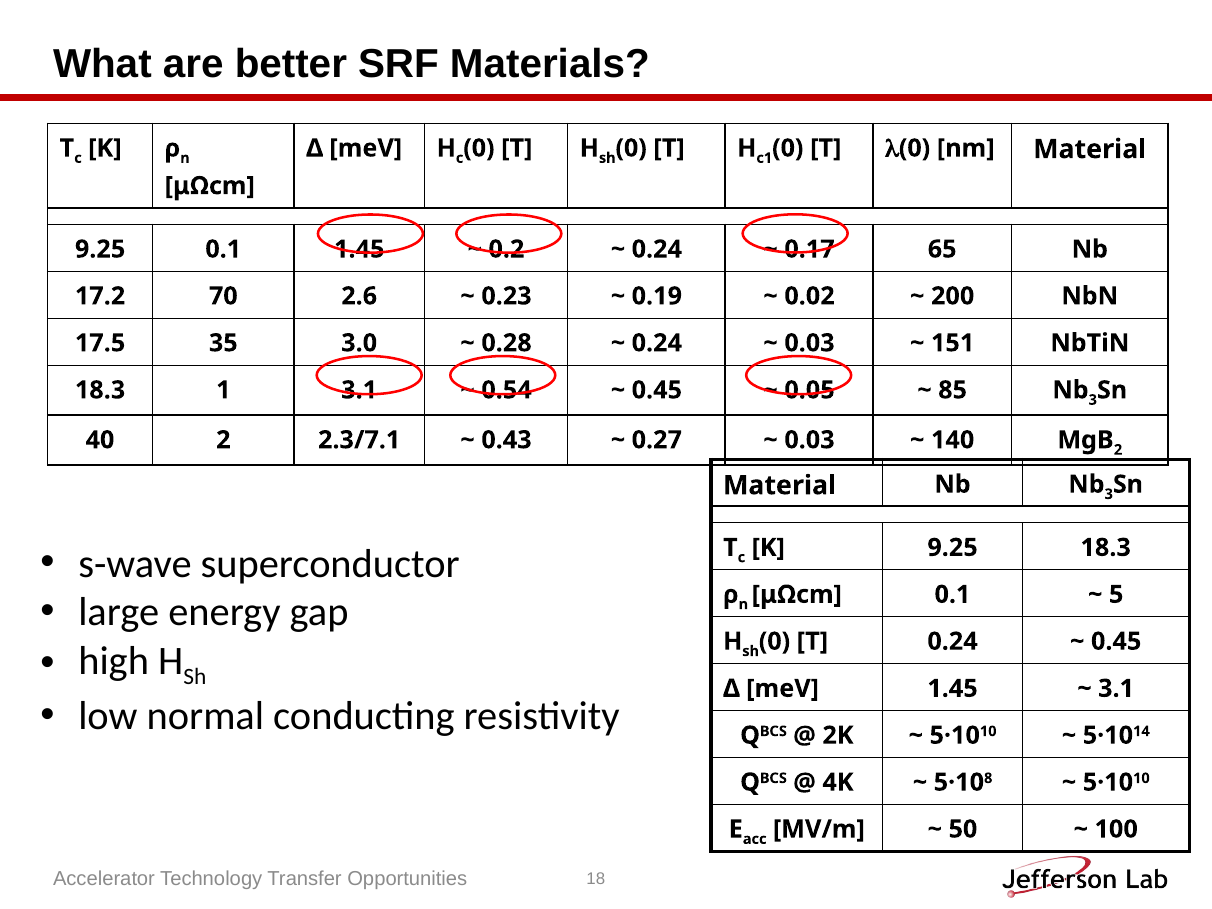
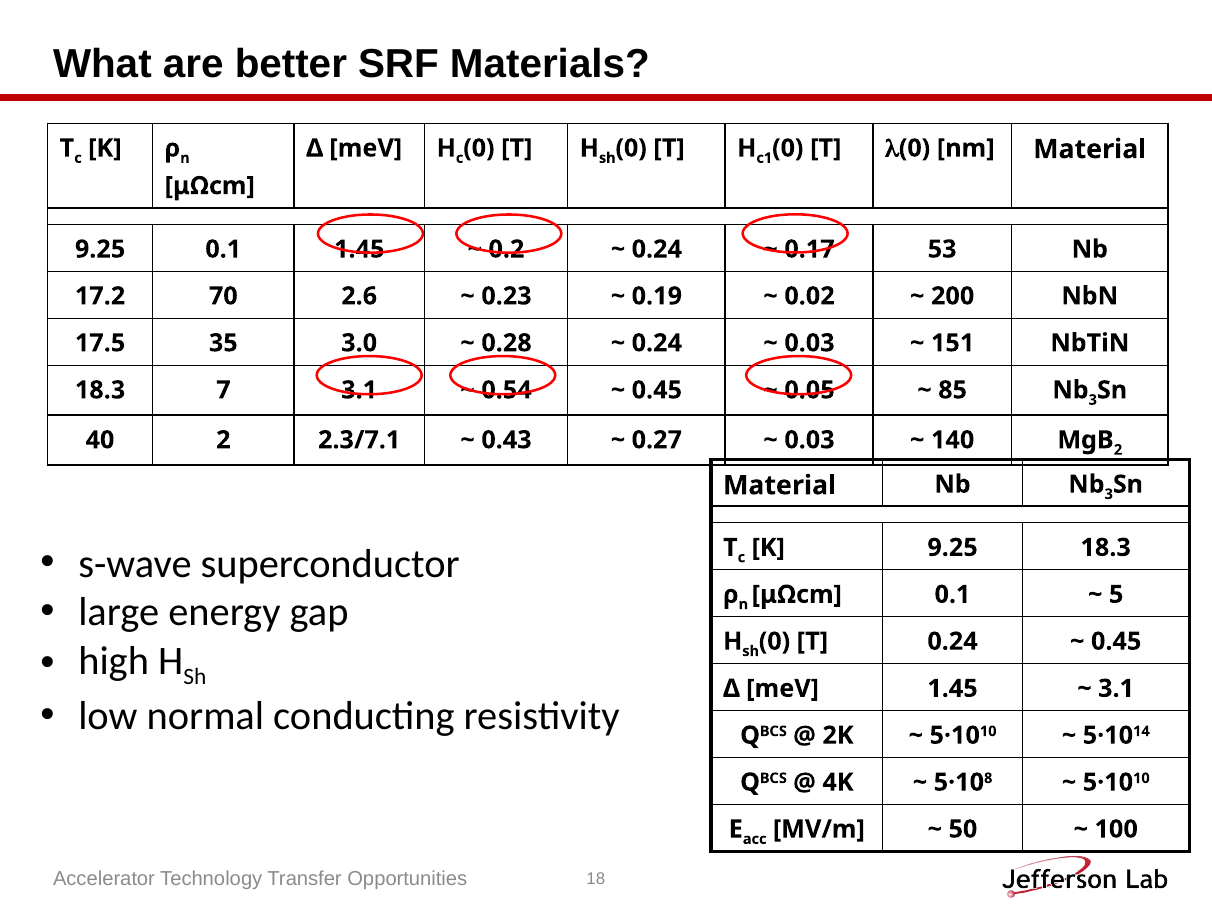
65: 65 -> 53
1: 1 -> 7
